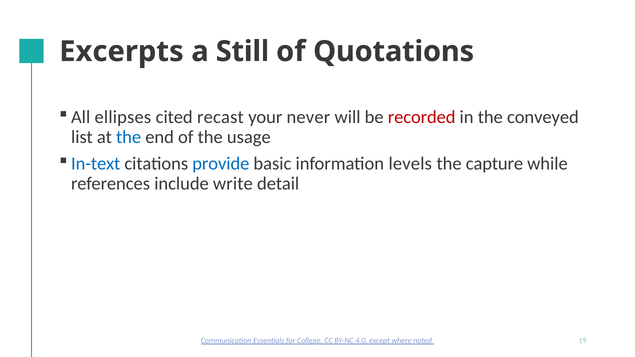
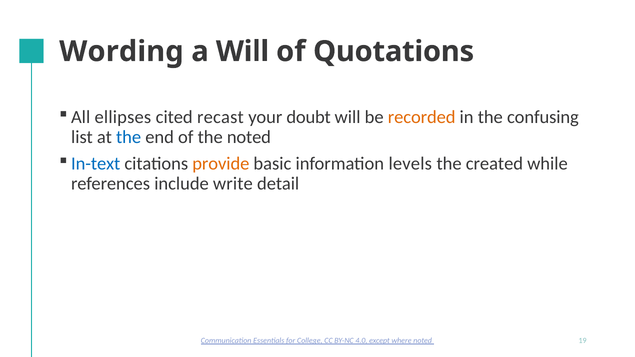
Excerpts: Excerpts -> Wording
a Still: Still -> Will
never: never -> doubt
recorded colour: red -> orange
conveyed: conveyed -> confusing
the usage: usage -> noted
provide colour: blue -> orange
capture: capture -> created
